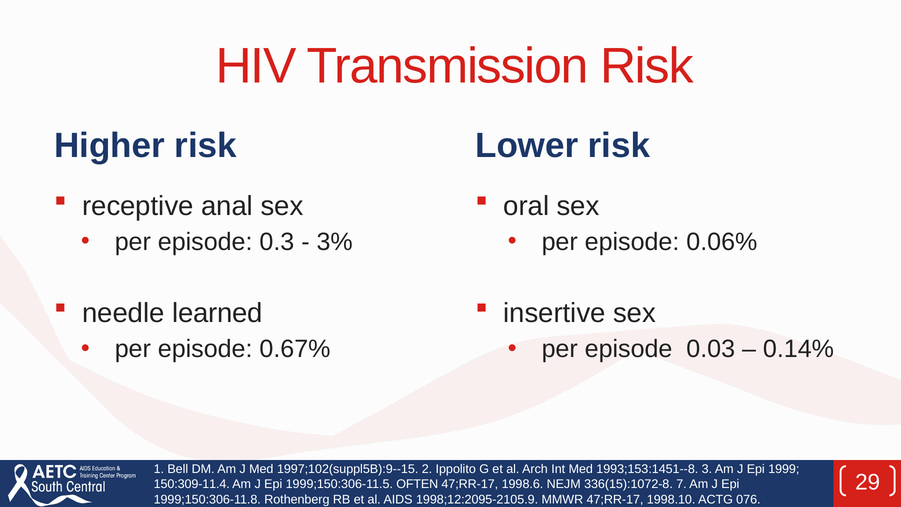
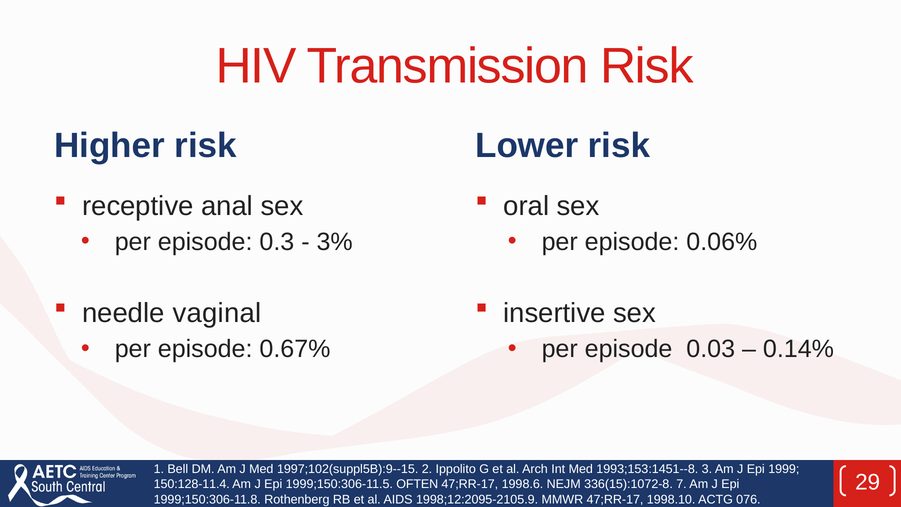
learned: learned -> vaginal
150:309-11.4: 150:309-11.4 -> 150:128-11.4
